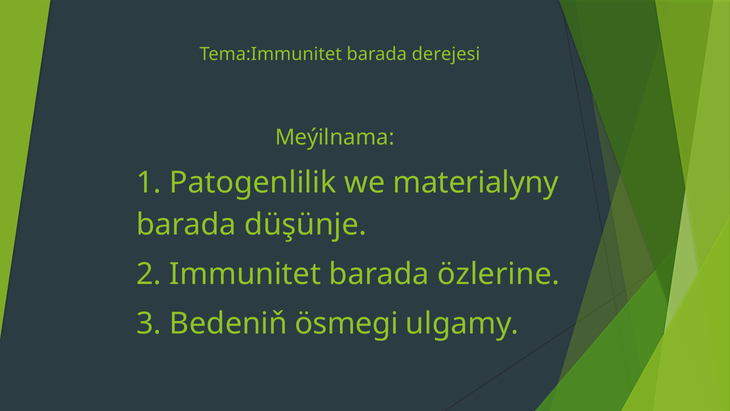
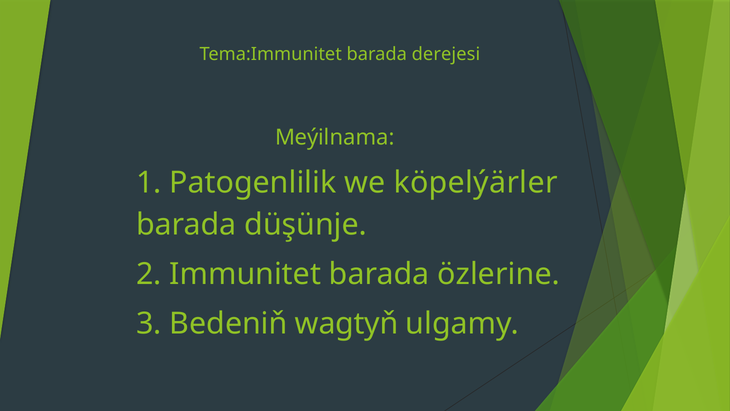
materialyny: materialyny -> köpelýärler
ösmegi: ösmegi -> wagtyň
